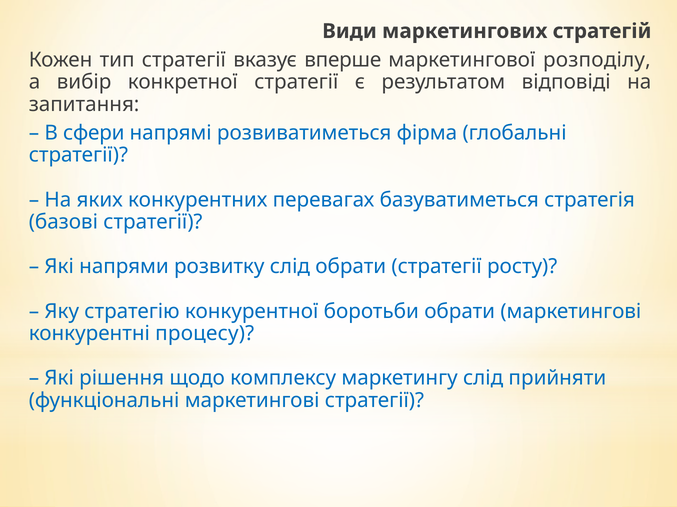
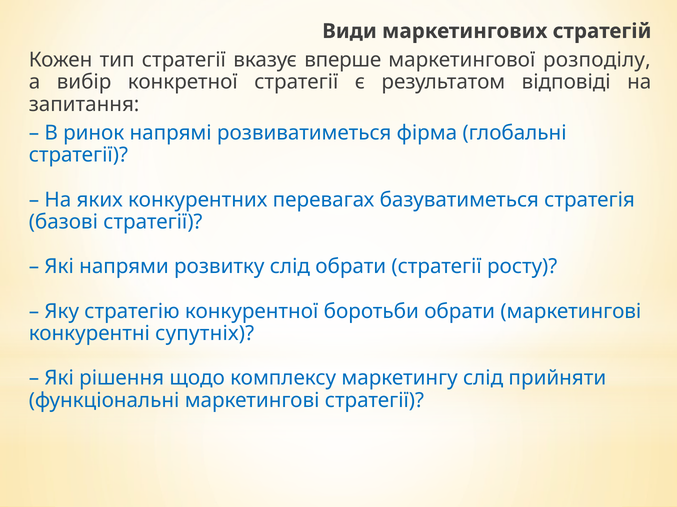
сфери: сфери -> ринок
процесу: процесу -> супутніх
